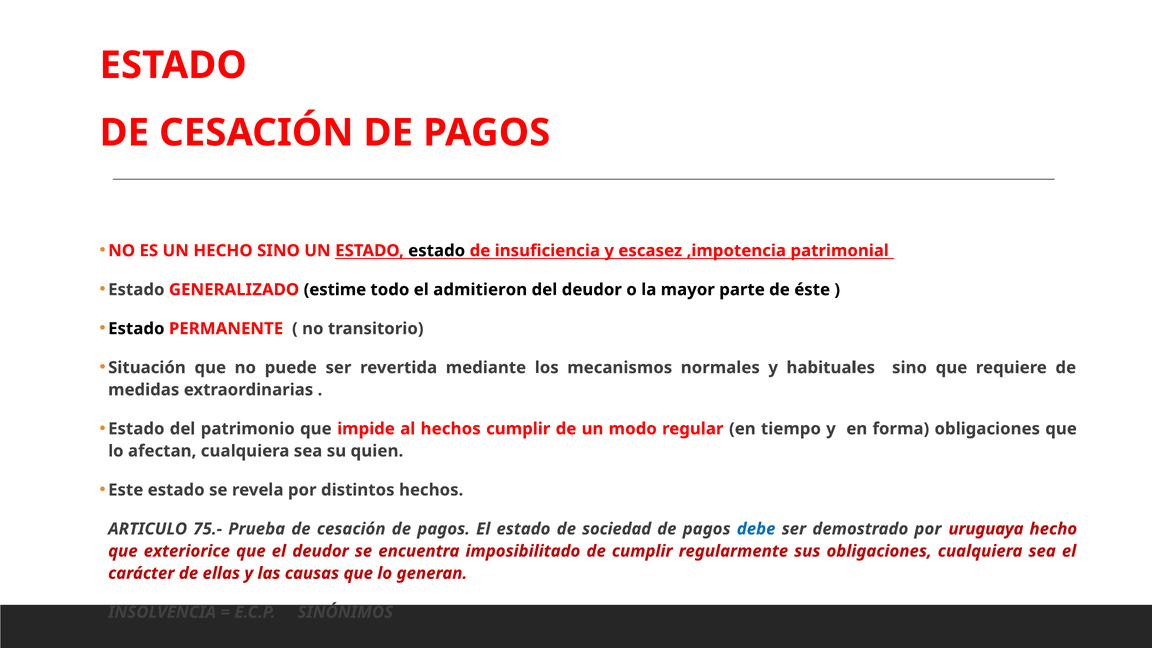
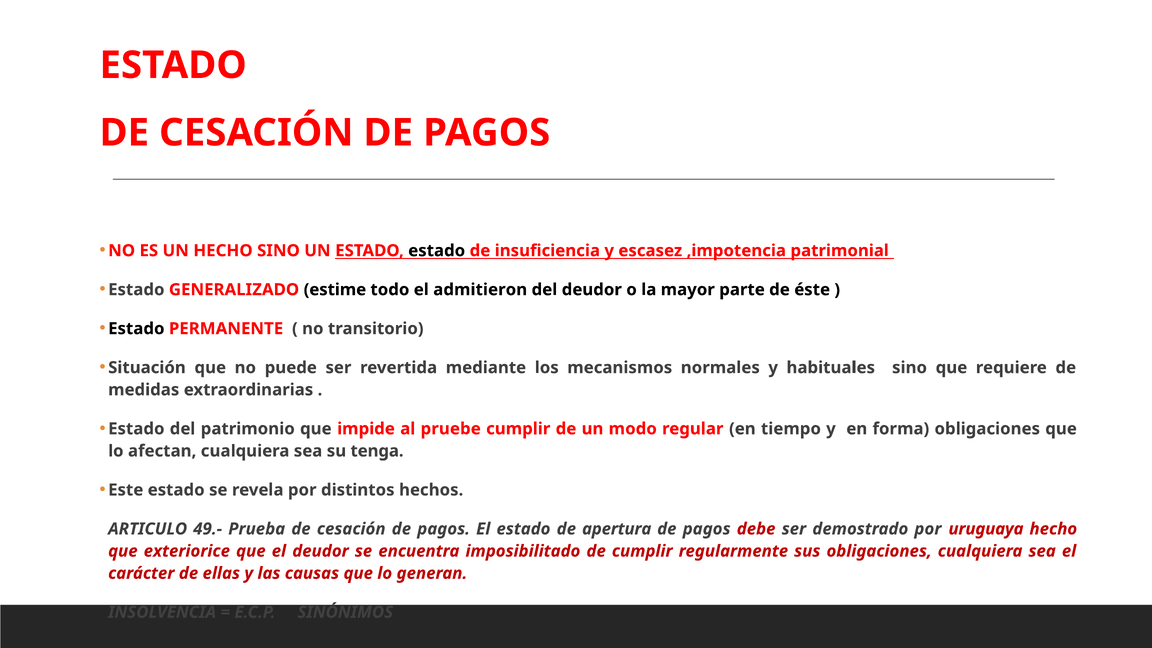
al hechos: hechos -> pruebe
quien: quien -> tenga
75.-: 75.- -> 49.-
sociedad: sociedad -> apertura
debe colour: blue -> red
